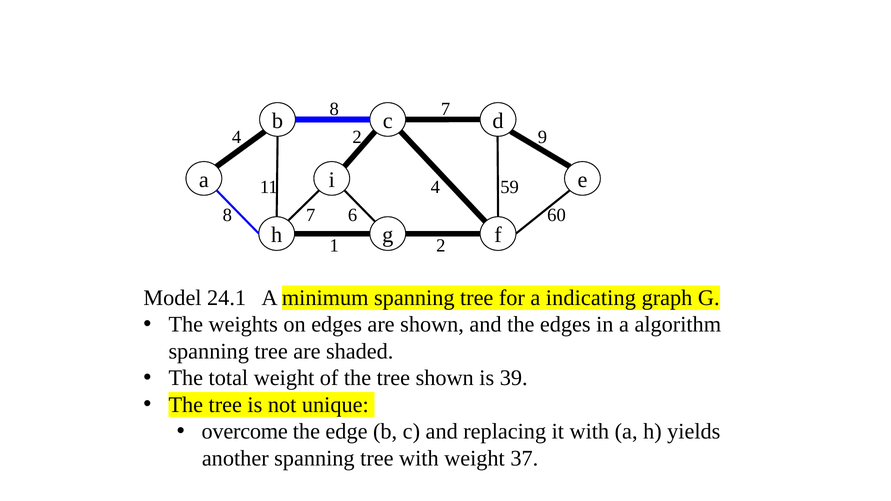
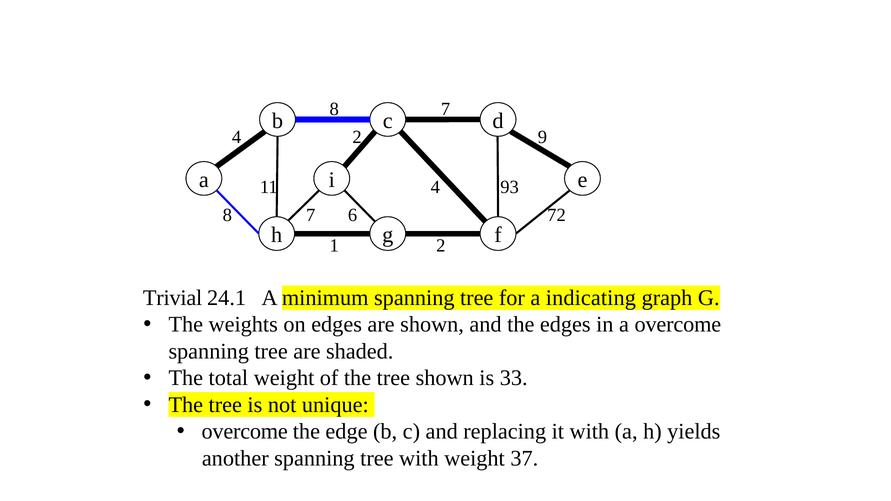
59: 59 -> 93
60: 60 -> 72
Model: Model -> Trivial
a algorithm: algorithm -> overcome
39: 39 -> 33
